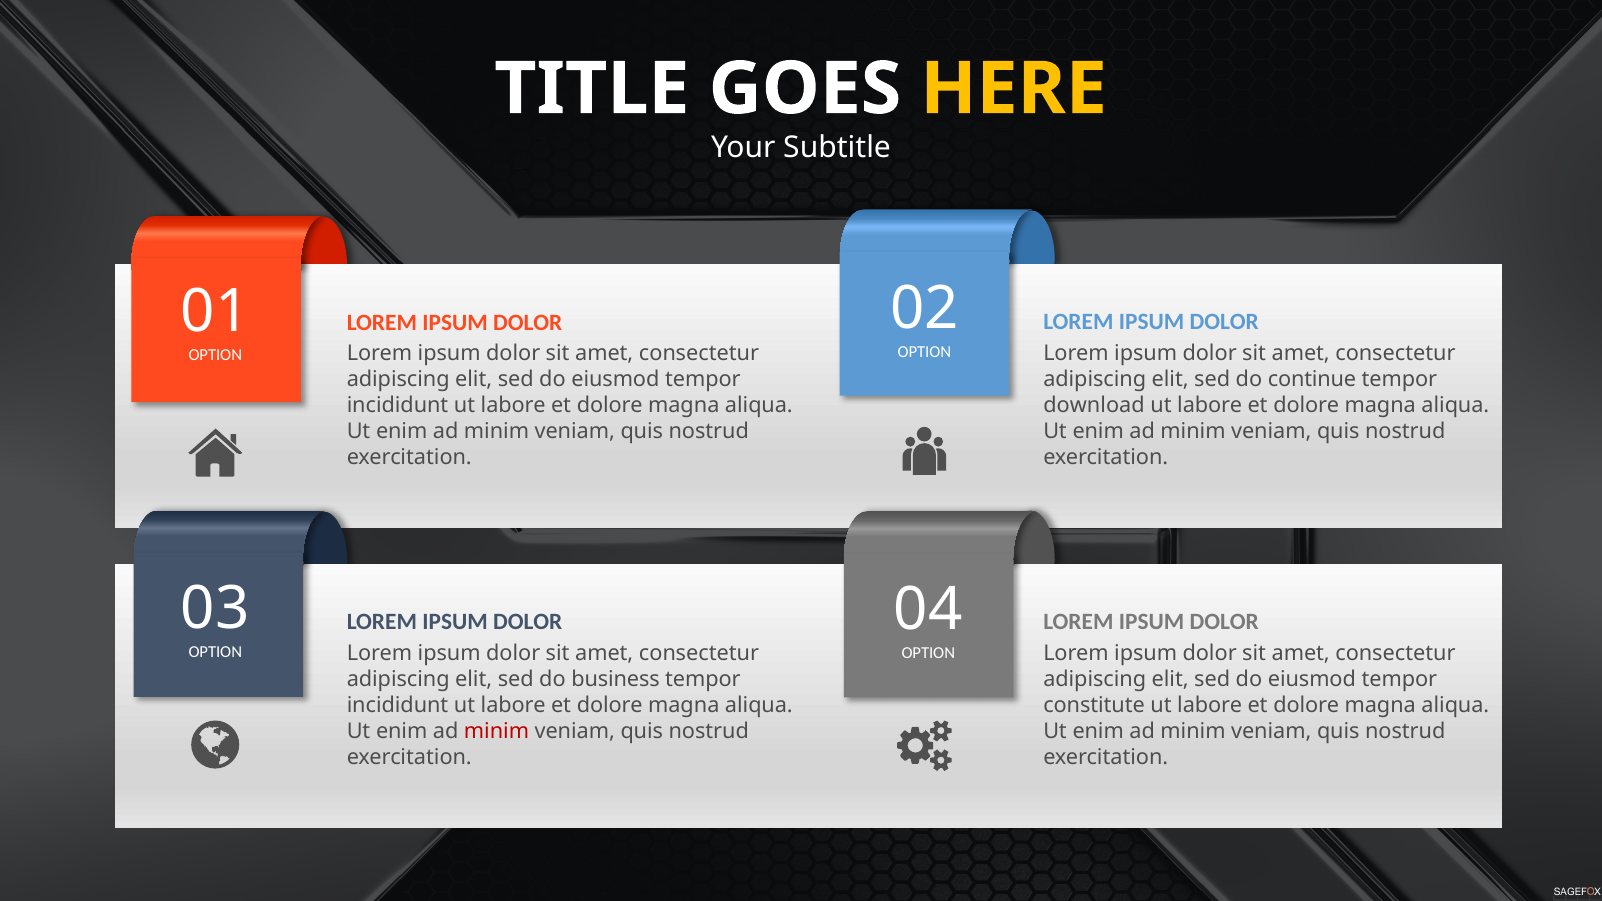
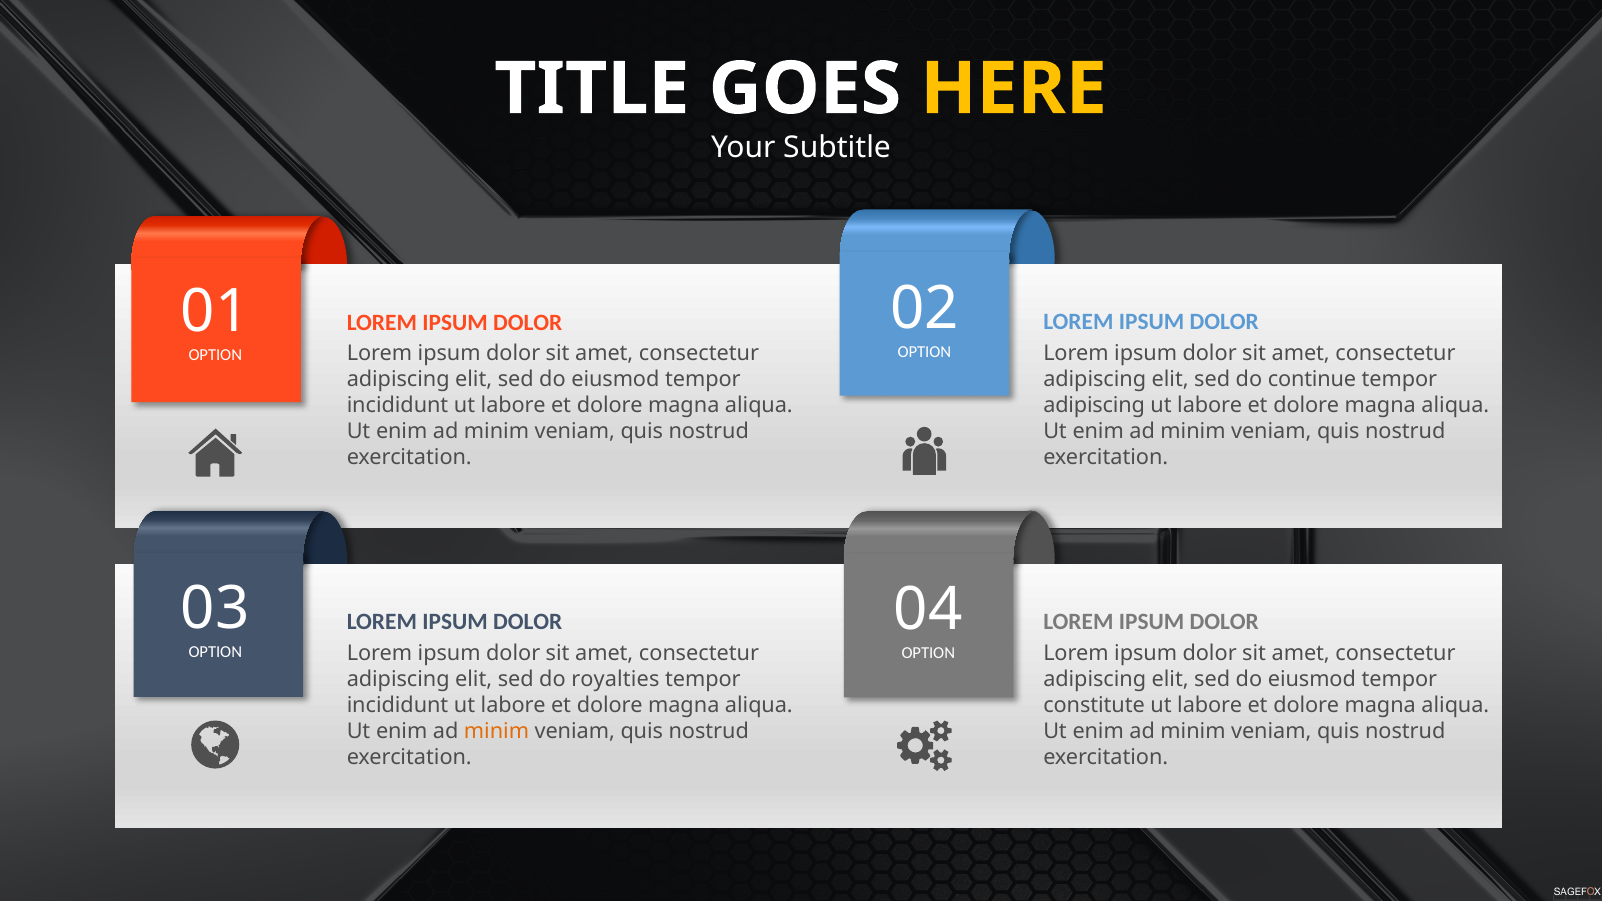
download at (1094, 405): download -> adipiscing
business: business -> royalties
minim at (497, 731) colour: red -> orange
